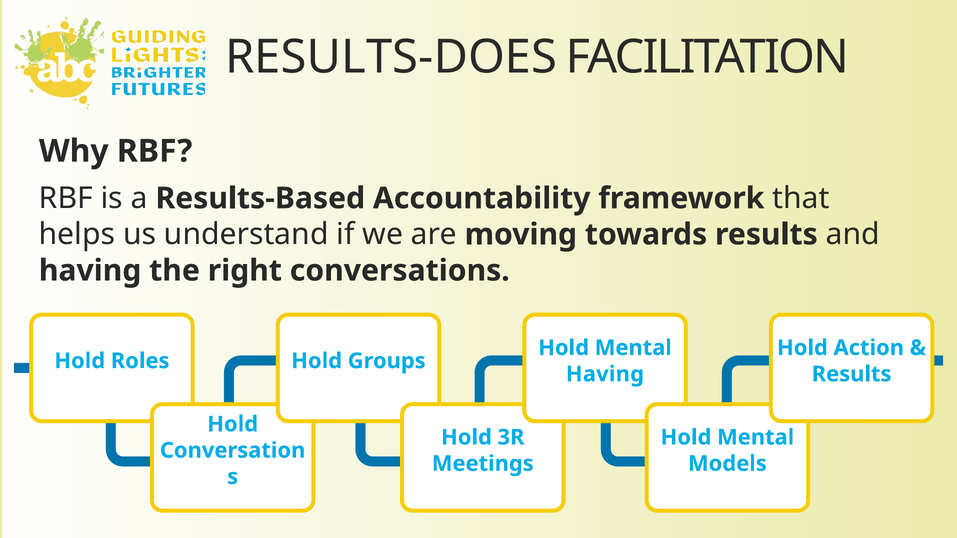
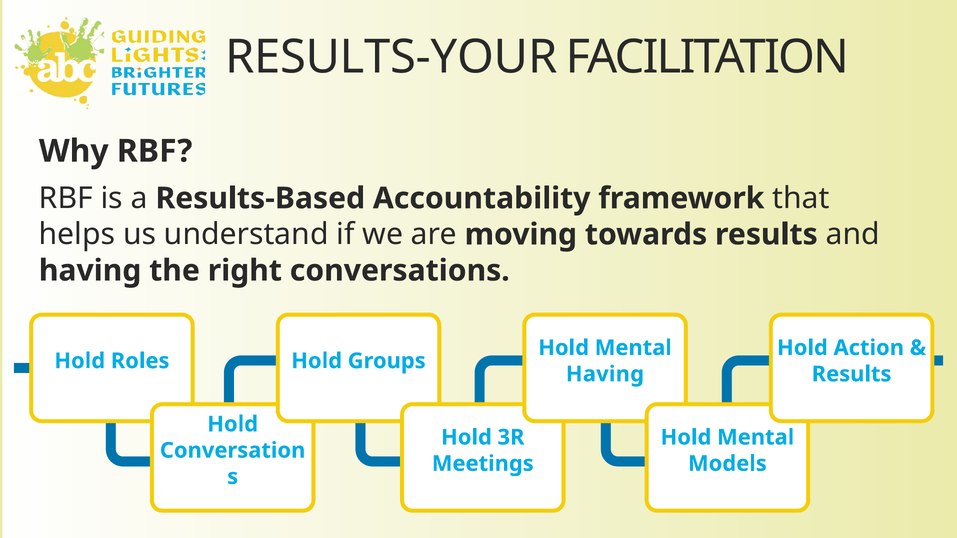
RESULTS-DOES: RESULTS-DOES -> RESULTS-YOUR
